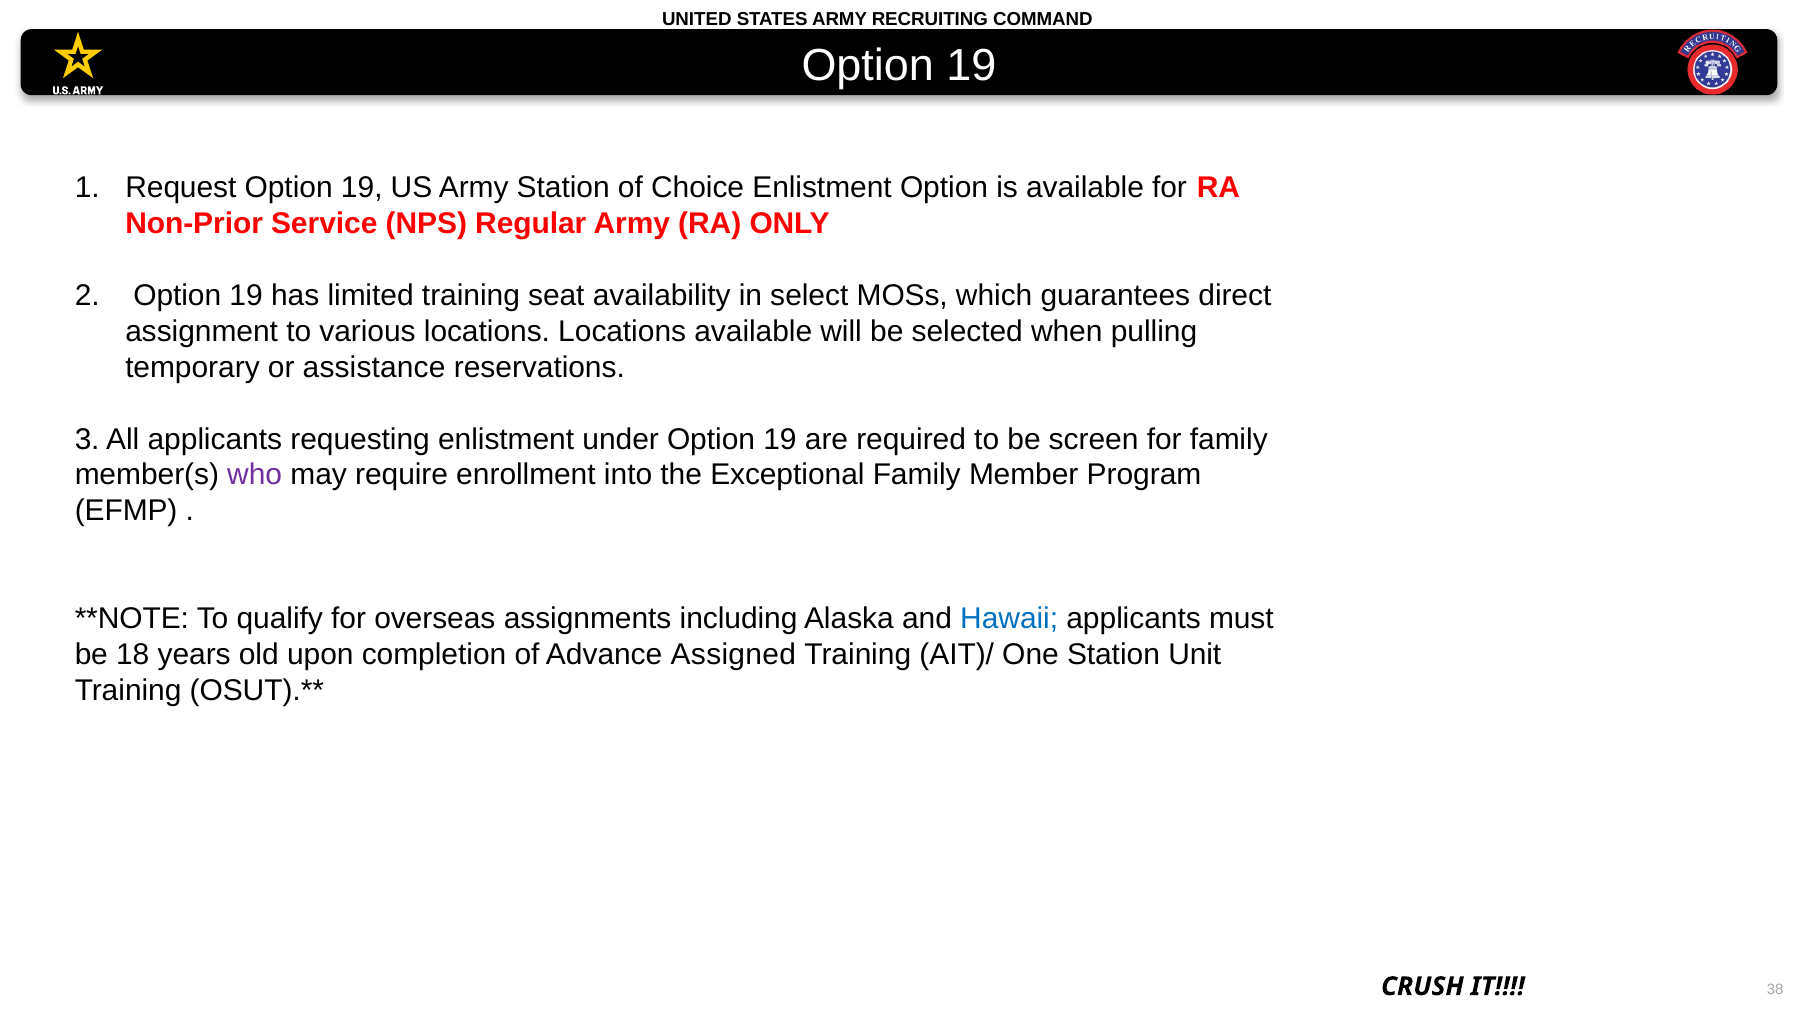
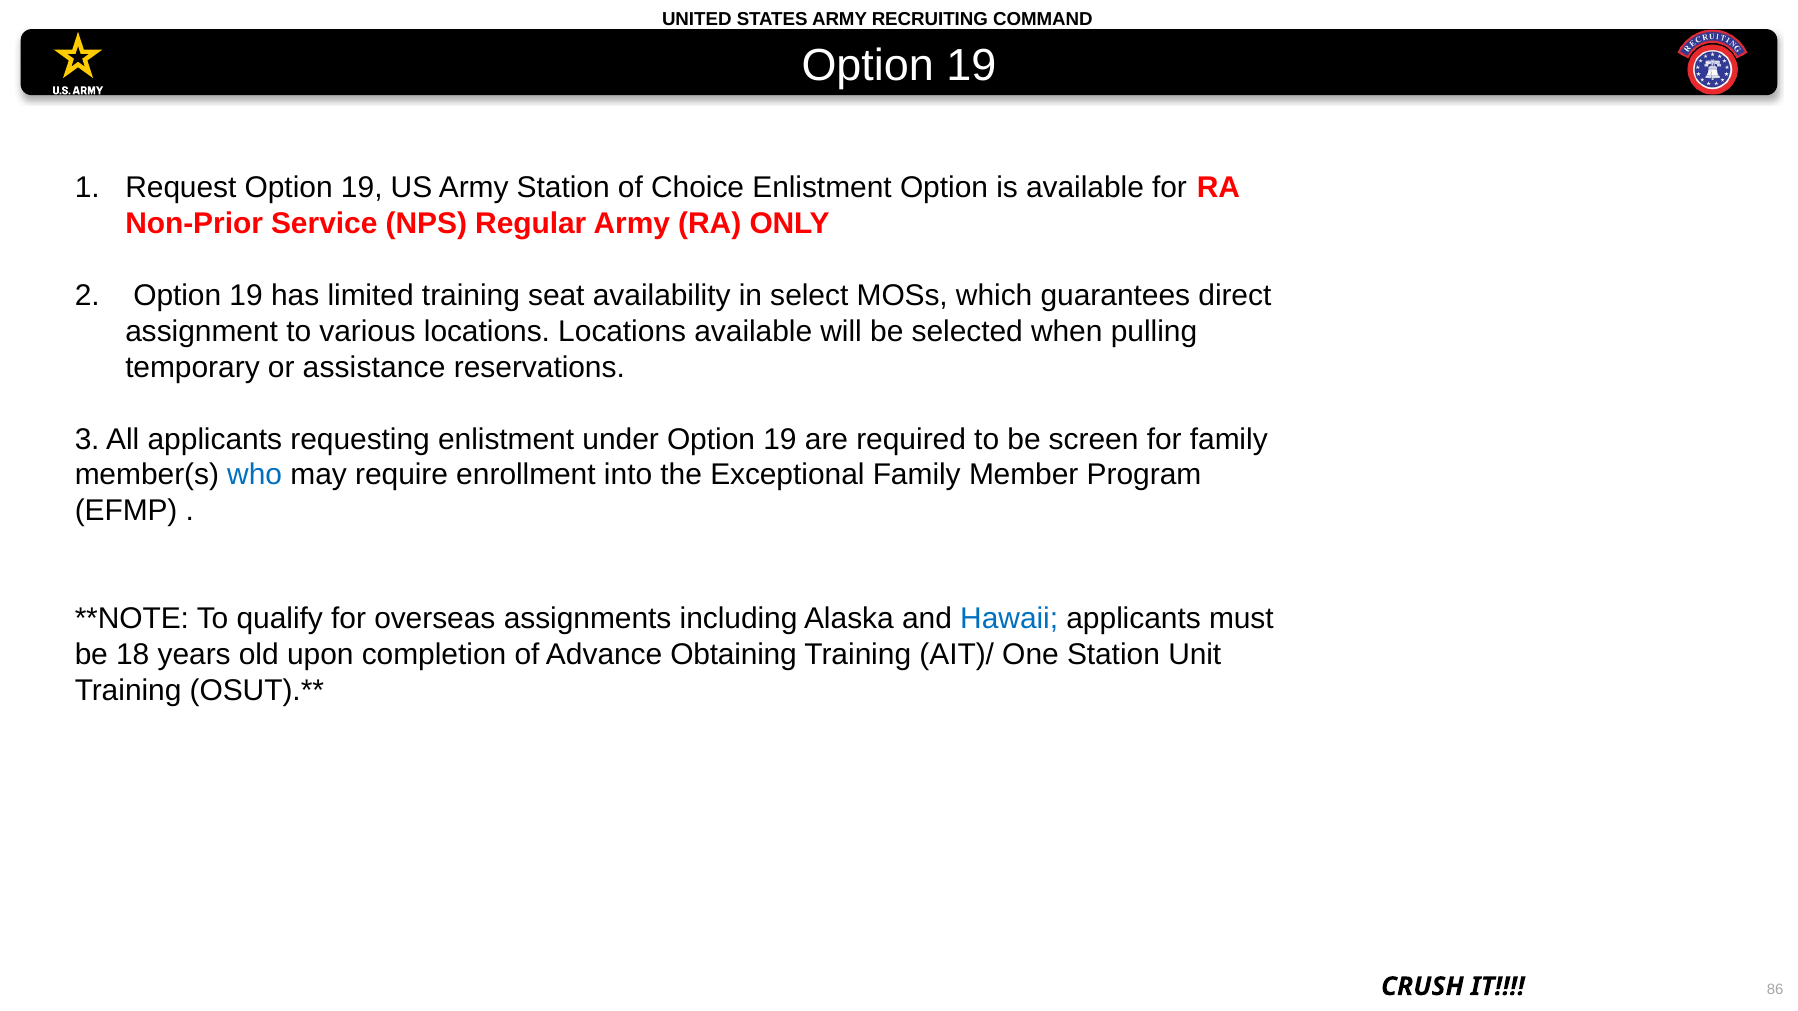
who colour: purple -> blue
Assigned: Assigned -> Obtaining
38: 38 -> 86
